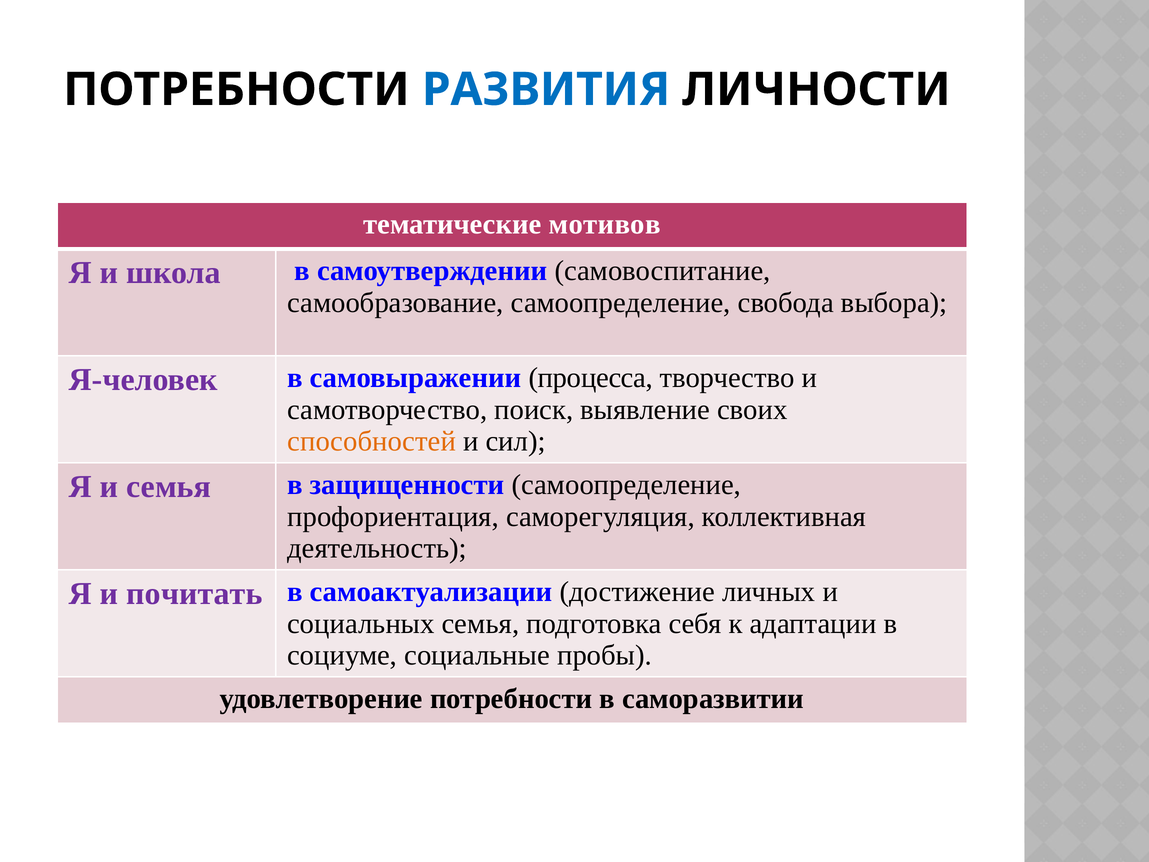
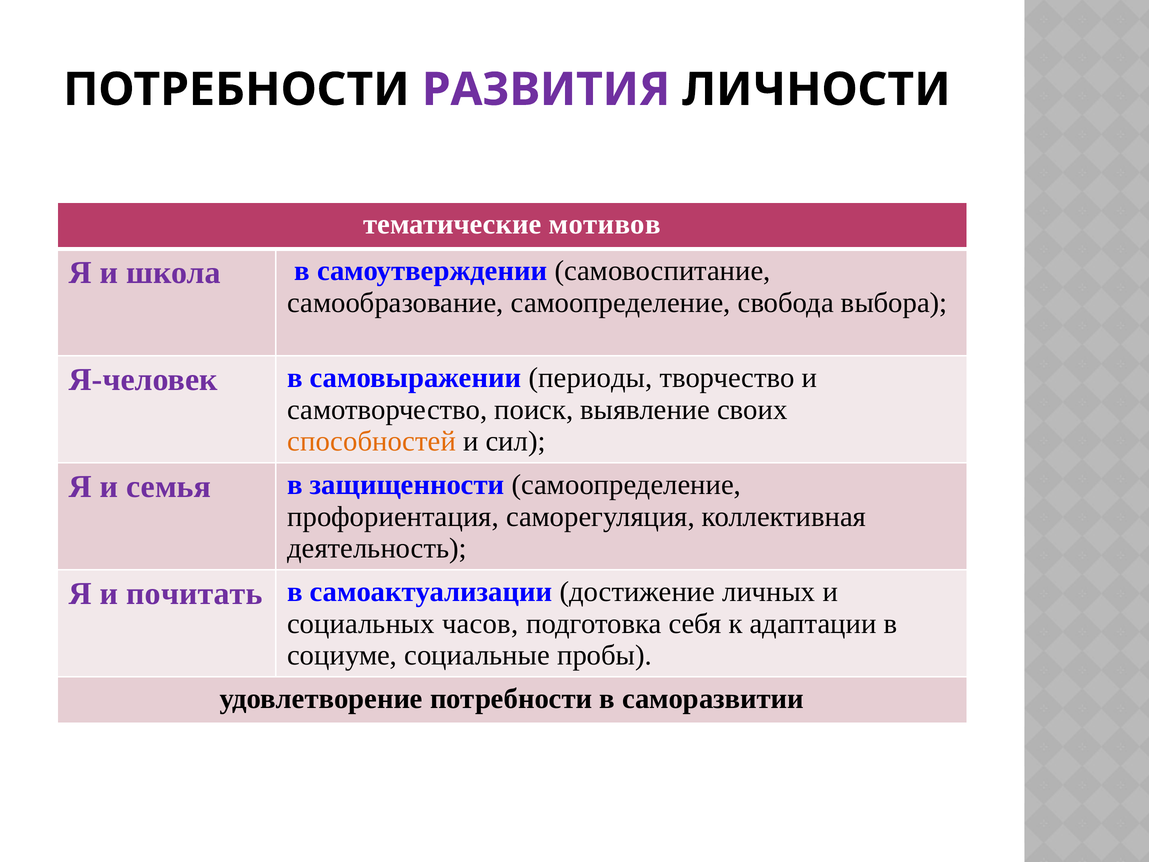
РАЗВИТИЯ colour: blue -> purple
процесса: процесса -> периоды
социальных семья: семья -> часов
